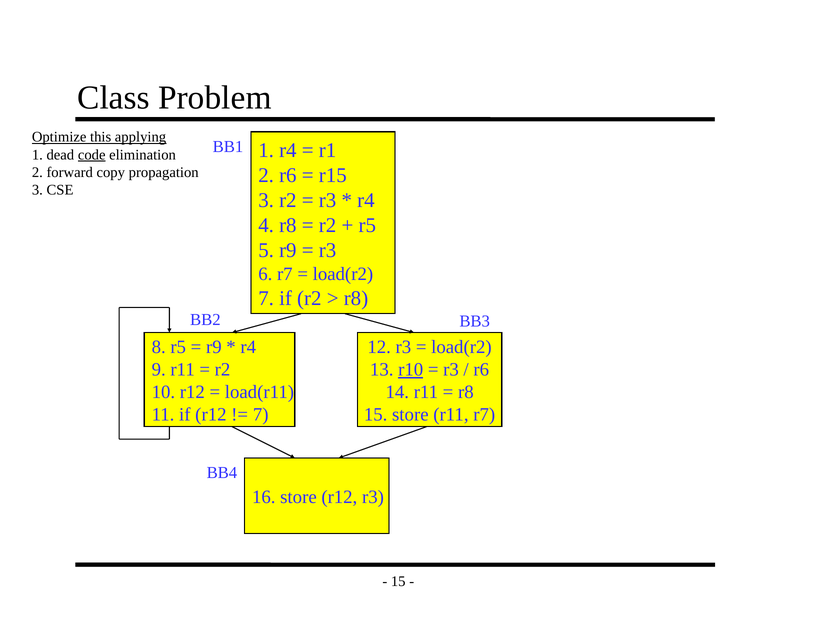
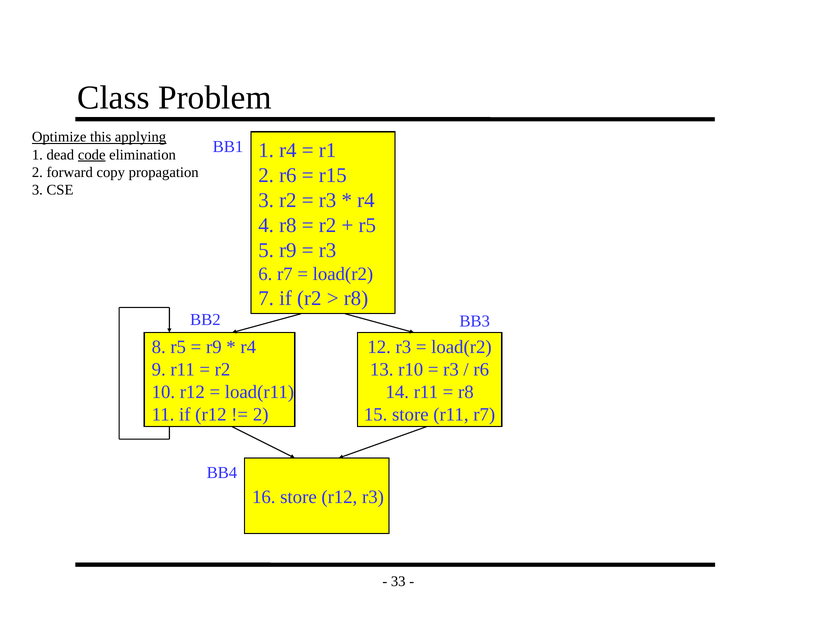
r10 underline: present -> none
7 at (261, 415): 7 -> 2
15 at (398, 581): 15 -> 33
